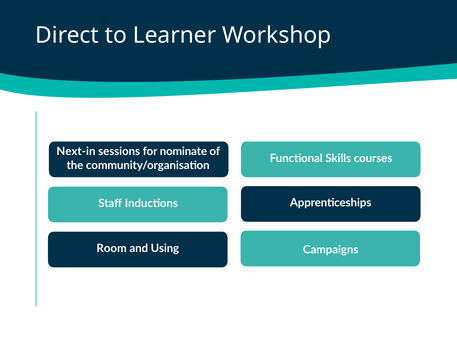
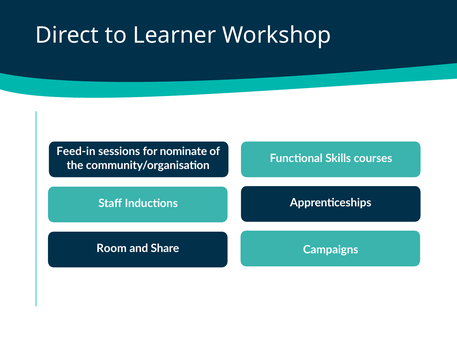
Next-in: Next-in -> Feed-in
Using: Using -> Share
